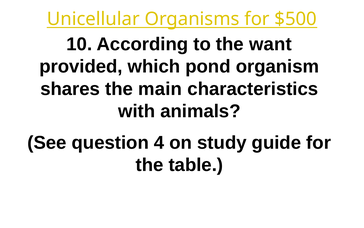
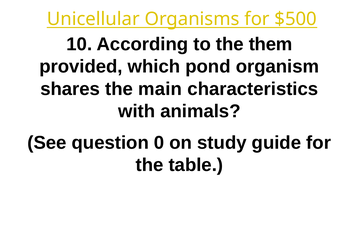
want: want -> them
4: 4 -> 0
